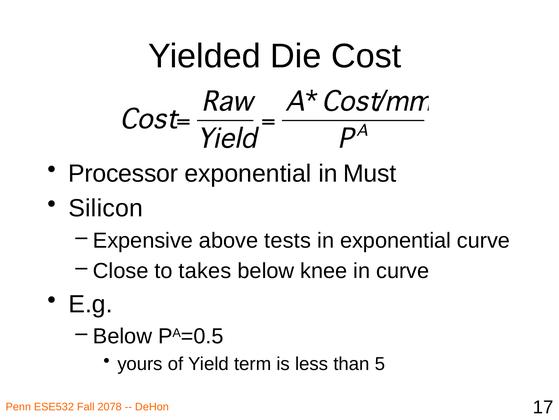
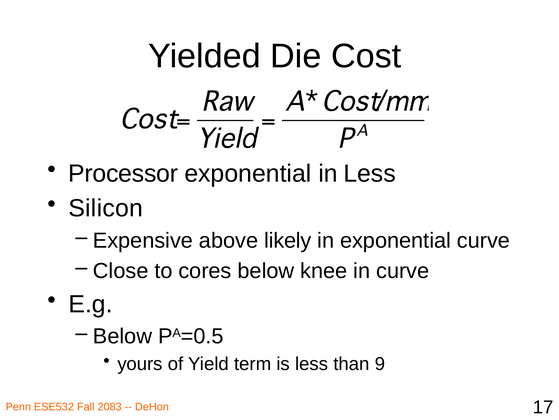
in Must: Must -> Less
tests: tests -> likely
takes: takes -> cores
5: 5 -> 9
2078: 2078 -> 2083
